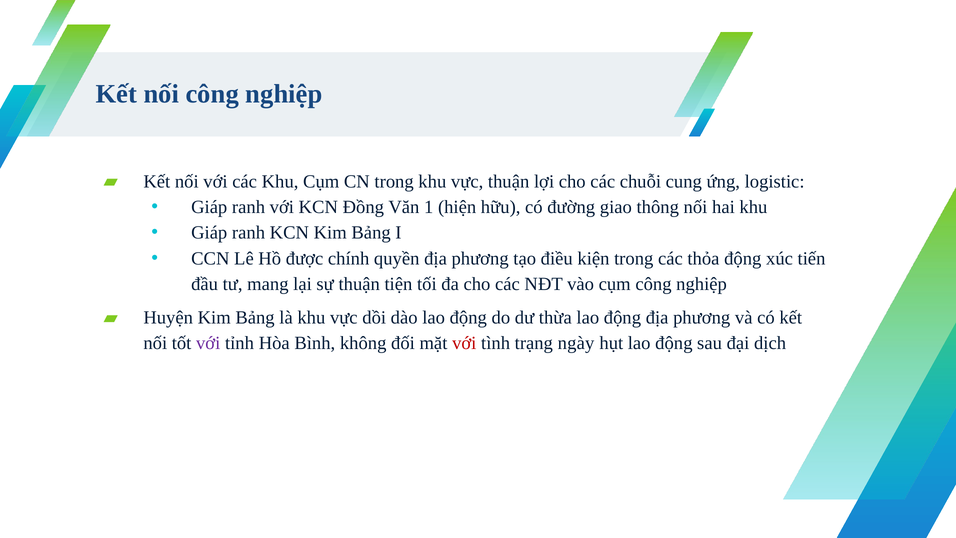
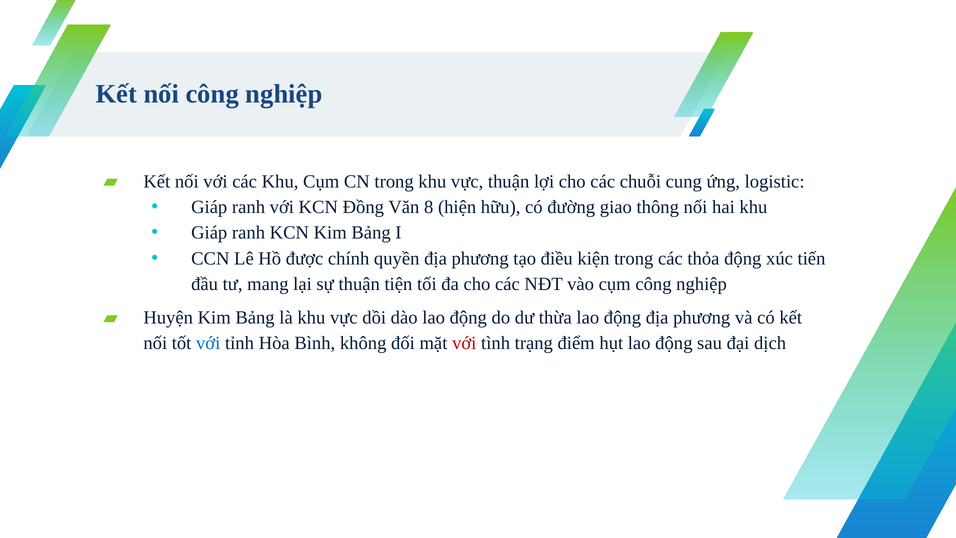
1: 1 -> 8
với at (208, 343) colour: purple -> blue
ngày: ngày -> điểm
